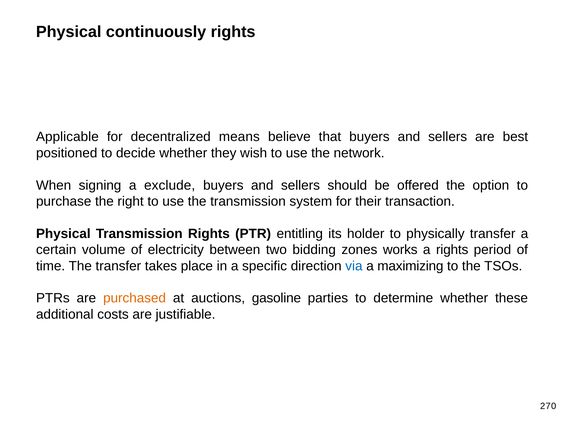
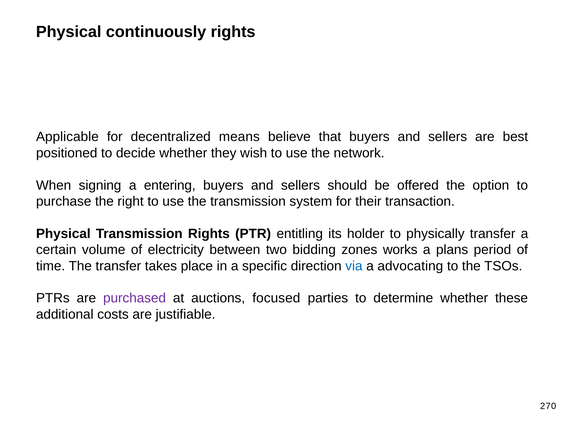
exclude: exclude -> entering
a rights: rights -> plans
maximizing: maximizing -> advocating
purchased colour: orange -> purple
gasoline: gasoline -> focused
